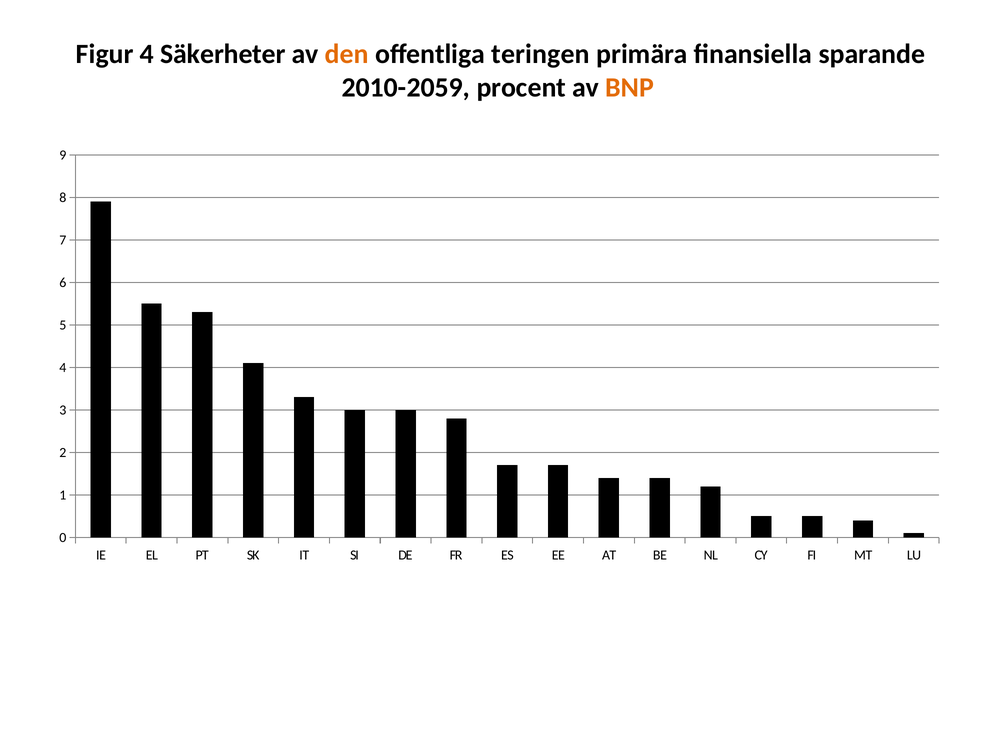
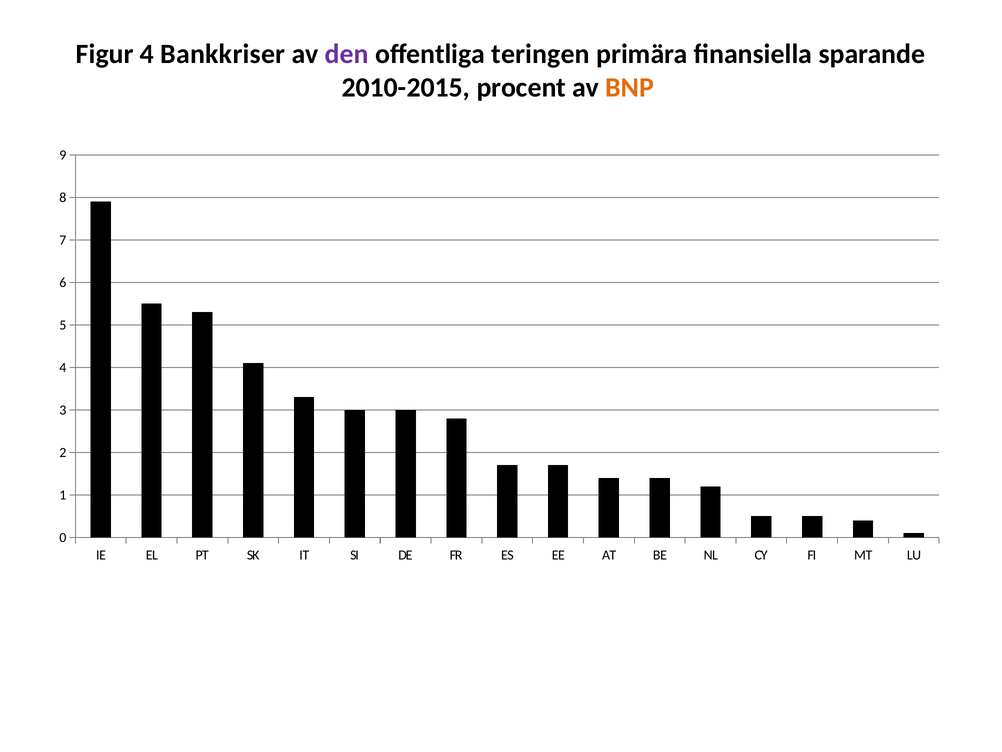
Säkerheter: Säkerheter -> Bankkriser
den colour: orange -> purple
2010-2059: 2010-2059 -> 2010-2015
